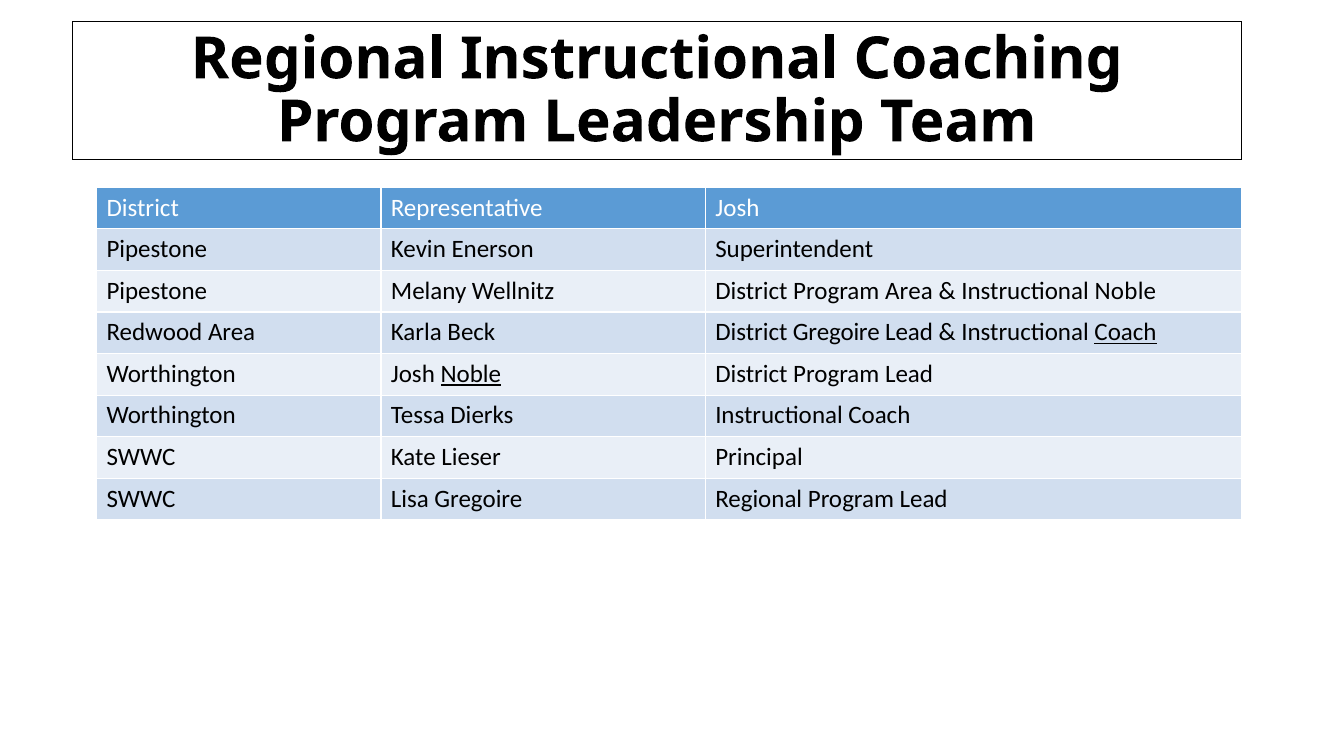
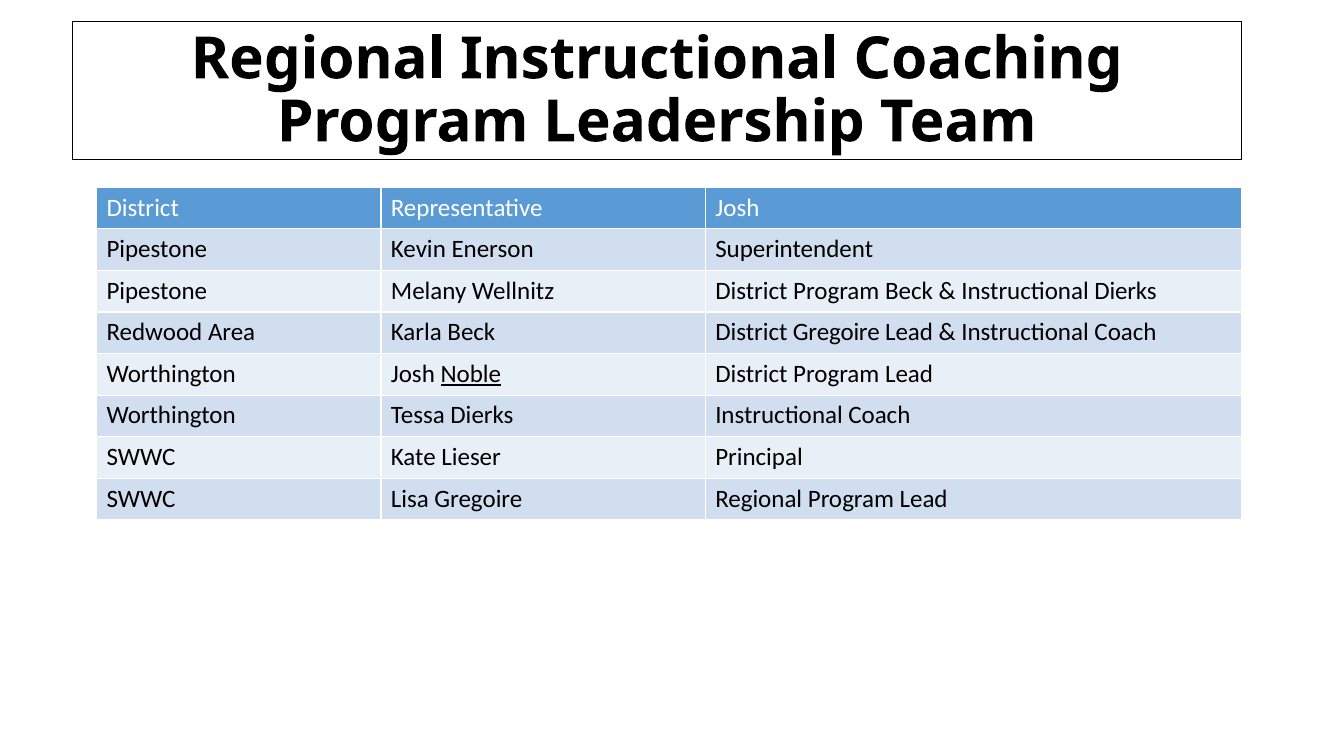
Program Area: Area -> Beck
Instructional Noble: Noble -> Dierks
Coach at (1125, 332) underline: present -> none
